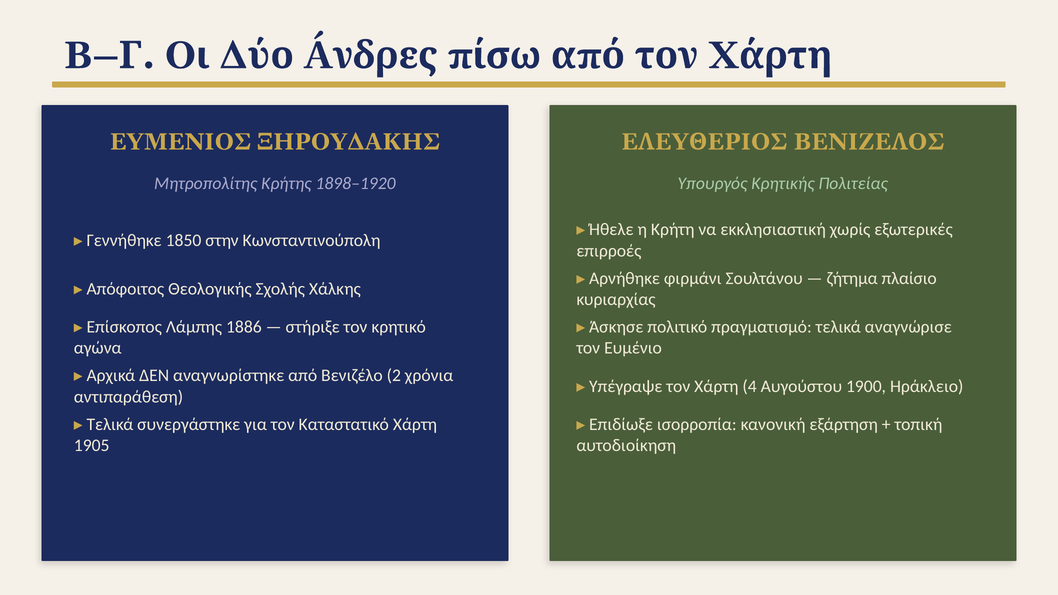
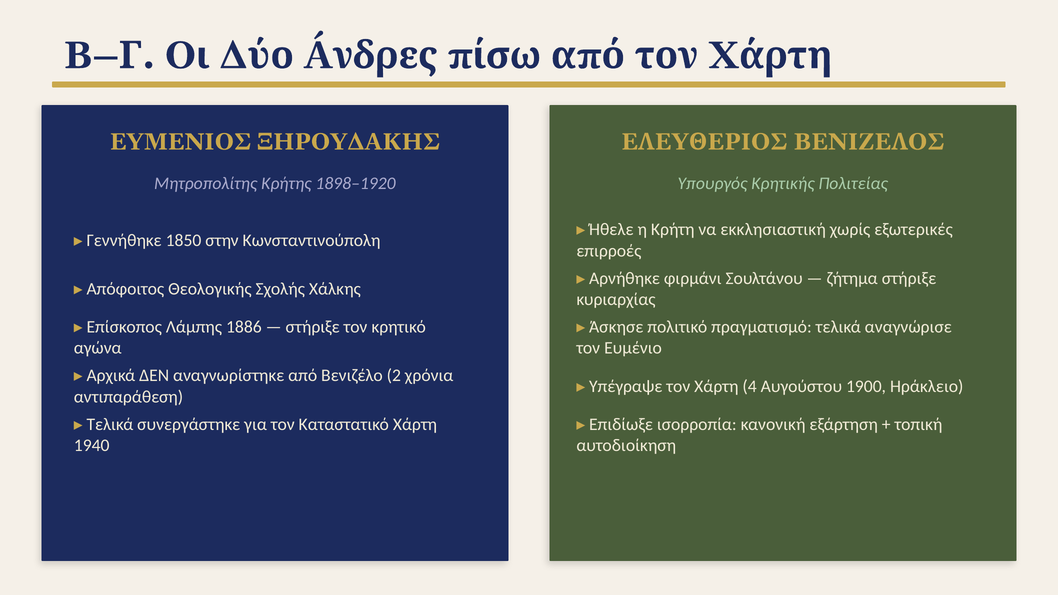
ζήτημα πλαίσιο: πλαίσιο -> στήριξε
1905: 1905 -> 1940
